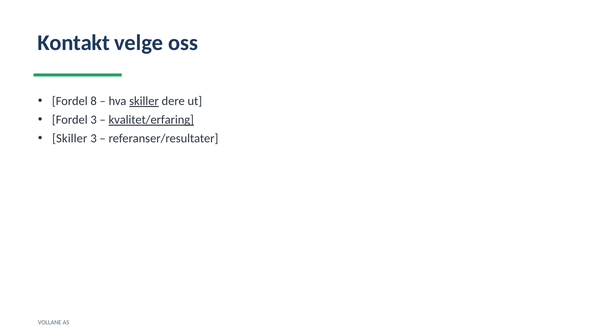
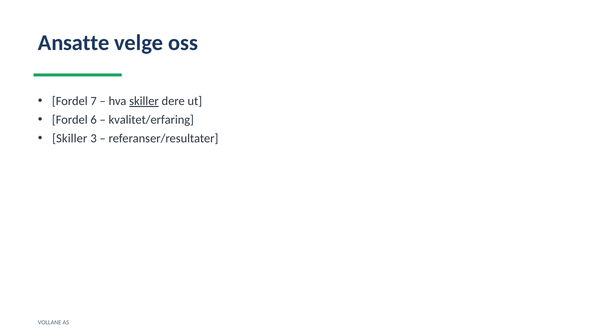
Kontakt: Kontakt -> Ansatte
8: 8 -> 7
Fordel 3: 3 -> 6
kvalitet/erfaring underline: present -> none
